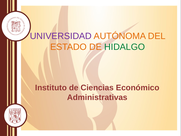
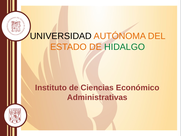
UNIVERSIDAD colour: purple -> black
